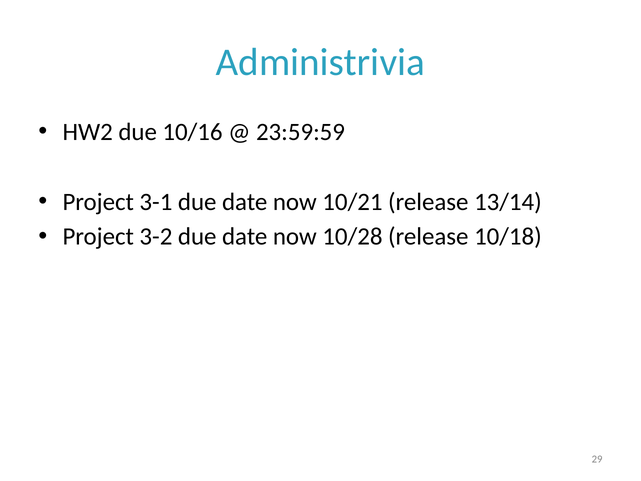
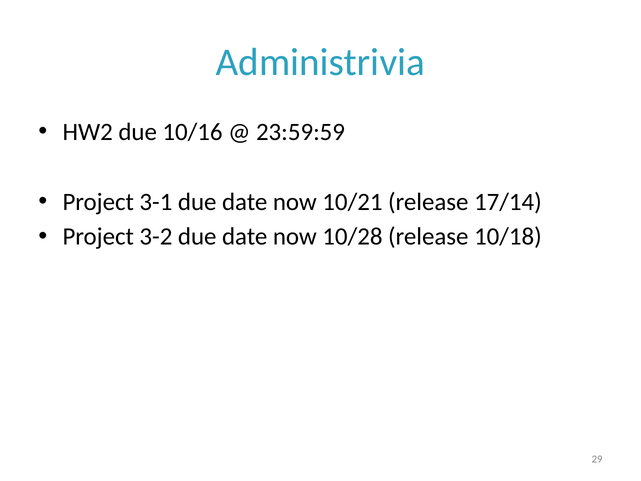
13/14: 13/14 -> 17/14
